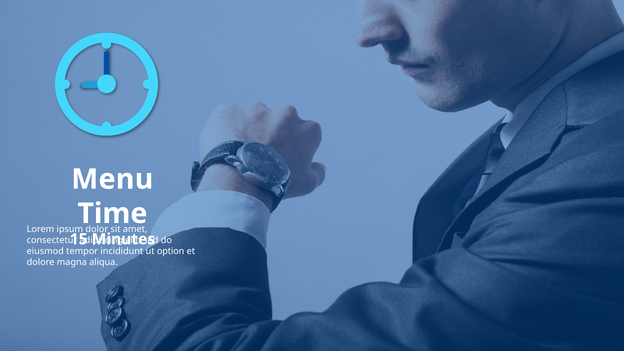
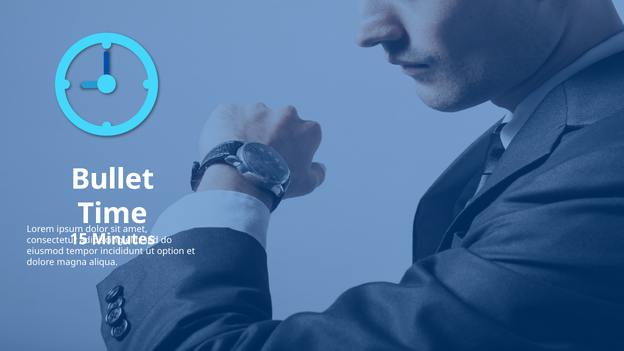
Menu: Menu -> Bullet
